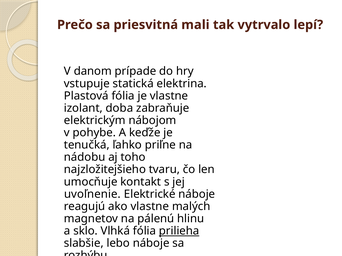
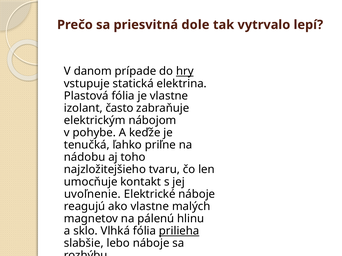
mali: mali -> dole
hry underline: none -> present
doba: doba -> často
